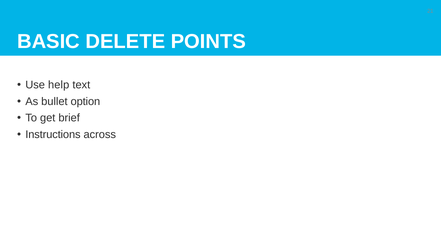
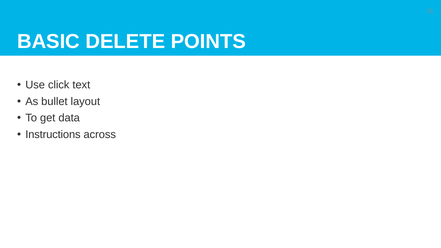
help: help -> click
option: option -> layout
brief: brief -> data
